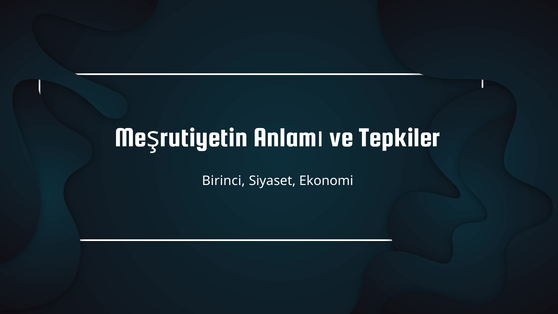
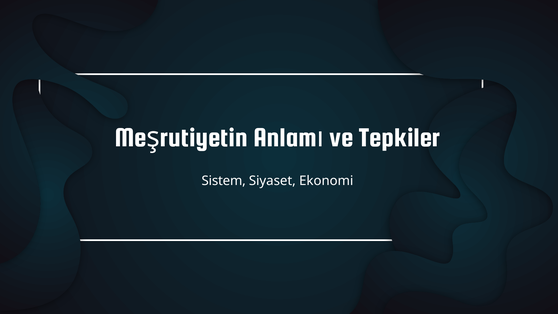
Birinci: Birinci -> Sistem
